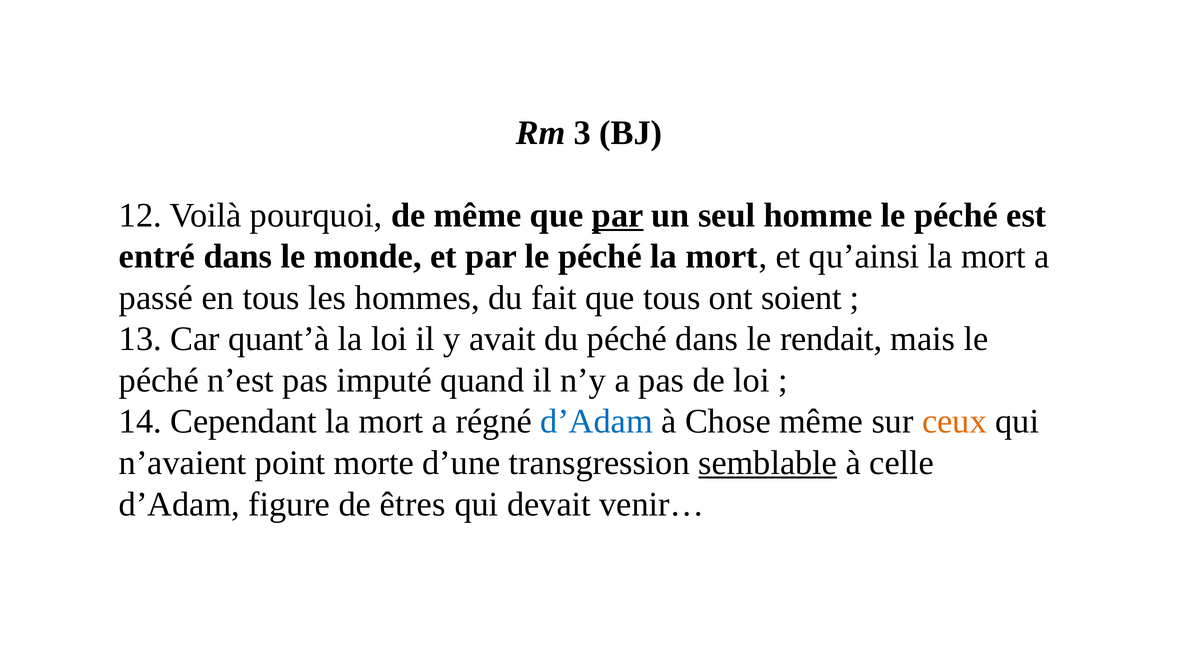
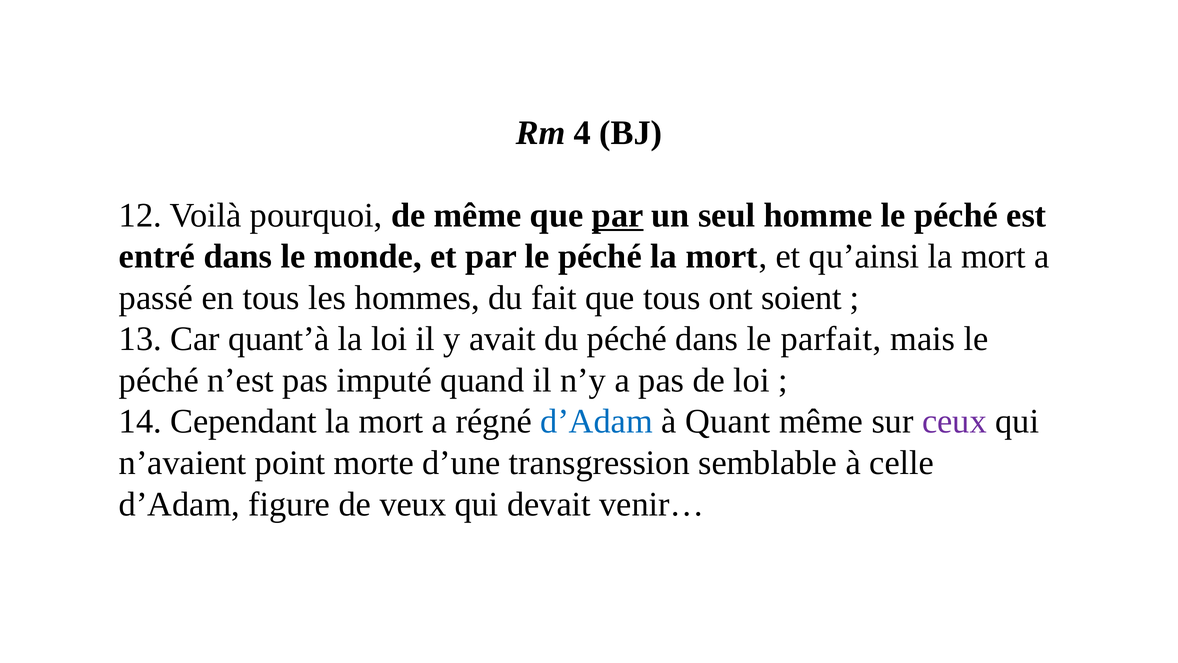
3: 3 -> 4
rendait: rendait -> parfait
Chose: Chose -> Quant
ceux colour: orange -> purple
semblable underline: present -> none
êtres: êtres -> veux
